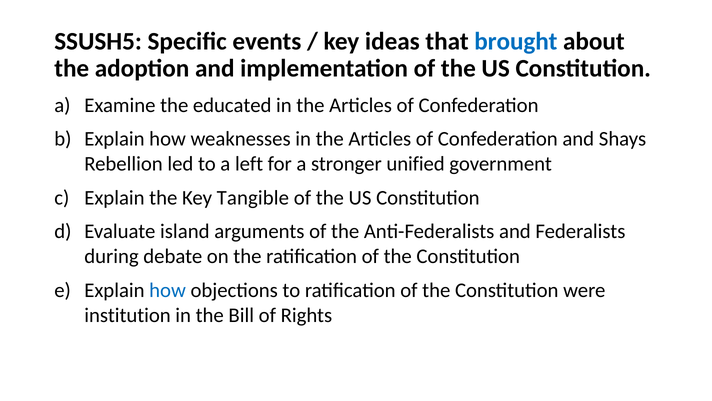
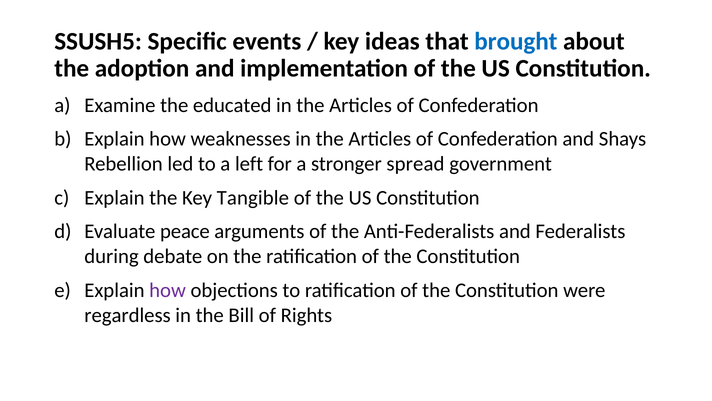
unified: unified -> spread
island: island -> peace
how at (168, 290) colour: blue -> purple
institution: institution -> regardless
